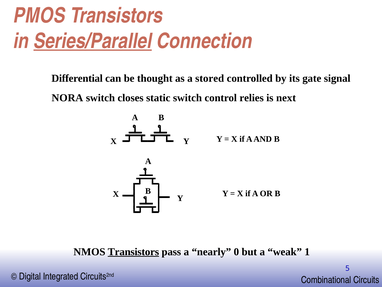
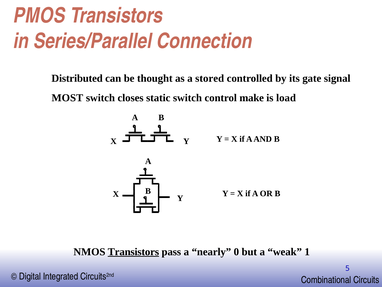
Series/Parallel underline: present -> none
Differential: Differential -> Distributed
NORA: NORA -> MOST
relies: relies -> make
next: next -> load
